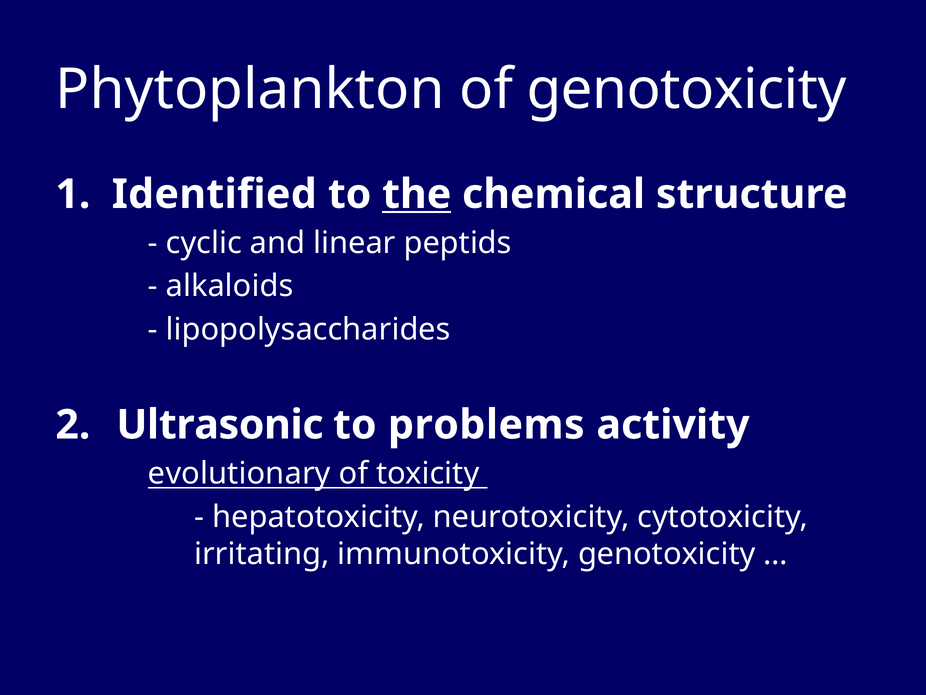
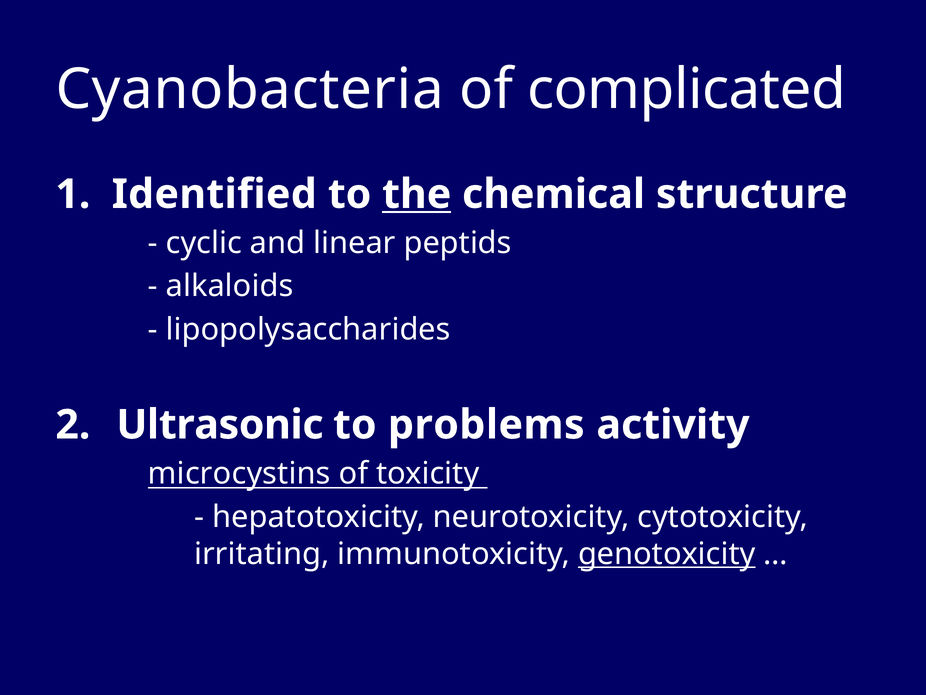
Phytoplankton: Phytoplankton -> Cyanobacteria
of genotoxicity: genotoxicity -> complicated
evolutionary: evolutionary -> microcystins
genotoxicity at (667, 554) underline: none -> present
